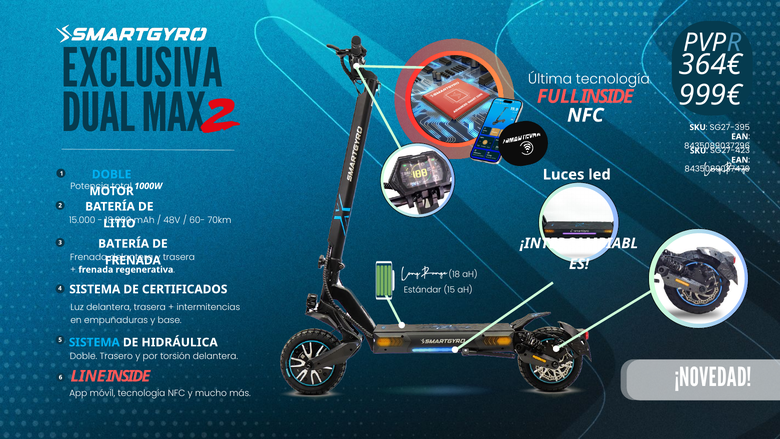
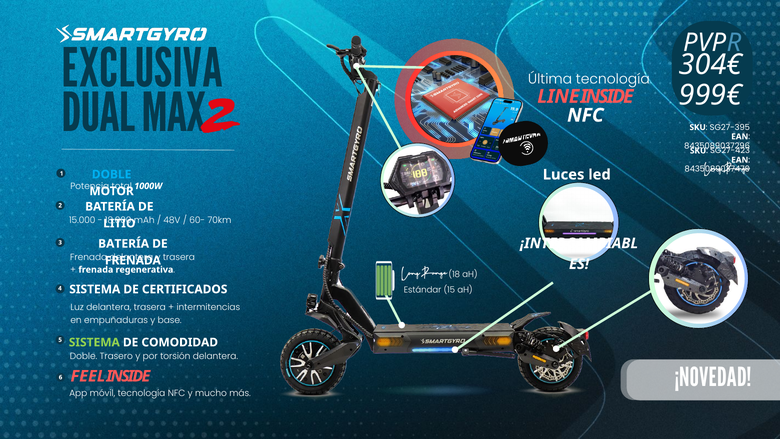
364€: 364€ -> 304€
FULL: FULL -> LINE
SISTEMA at (94, 342) colour: light blue -> light green
HIDRÁULICA: HIDRÁULICA -> COMODIDAD
LINE: LINE -> FEEL
